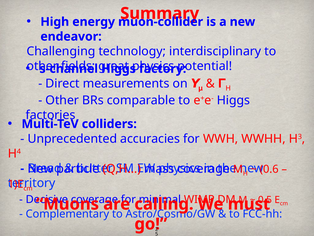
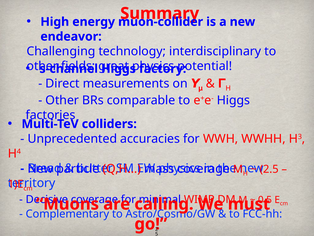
0.6: 0.6 -> 2.5
